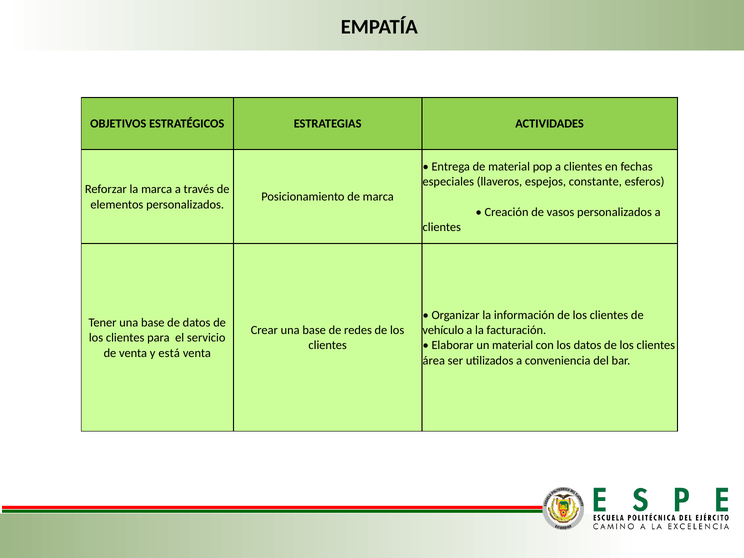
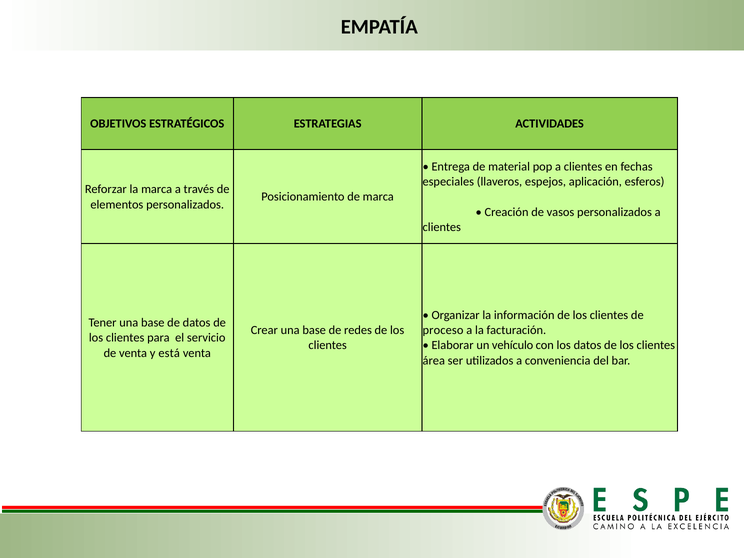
constante: constante -> aplicación
vehículo: vehículo -> proceso
un material: material -> vehículo
